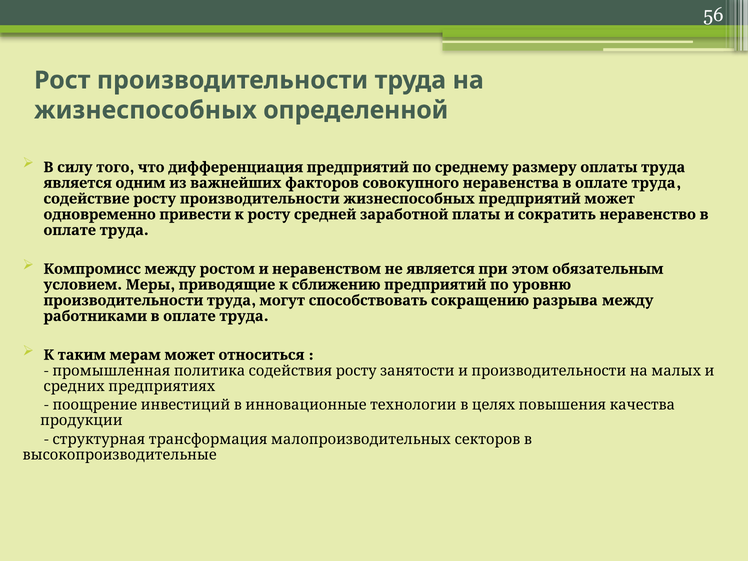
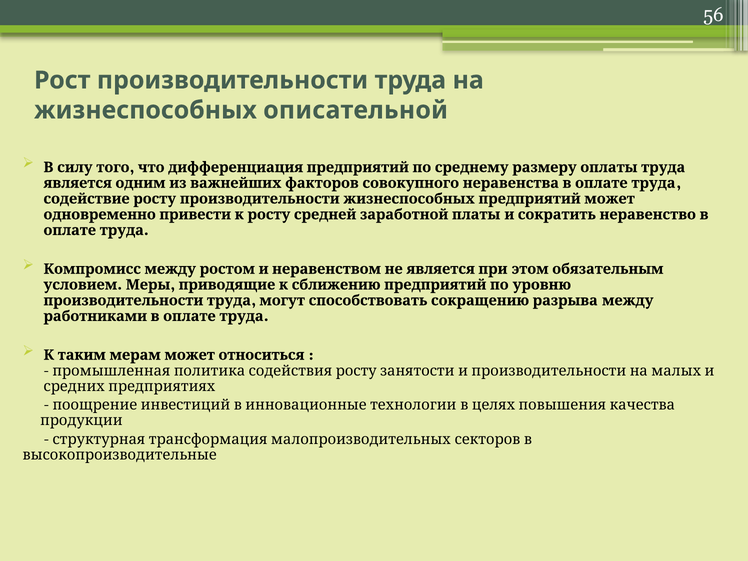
определенной: определенной -> описательной
